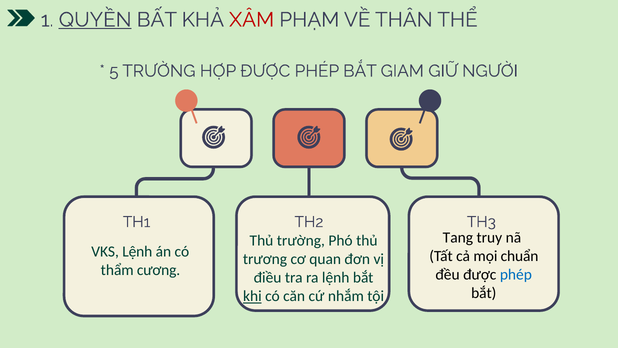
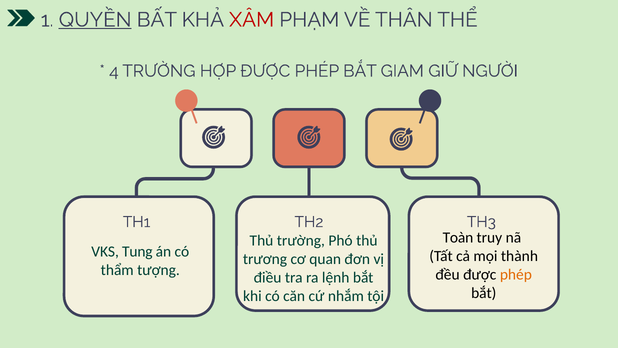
5: 5 -> 4
Tang: Tang -> Toàn
VKS Lệnh: Lệnh -> Tung
chuẩn: chuẩn -> thành
cương: cương -> tượng
phép at (516, 274) colour: blue -> orange
khi underline: present -> none
